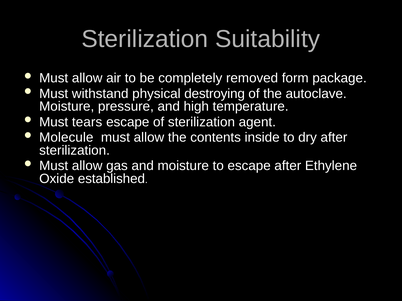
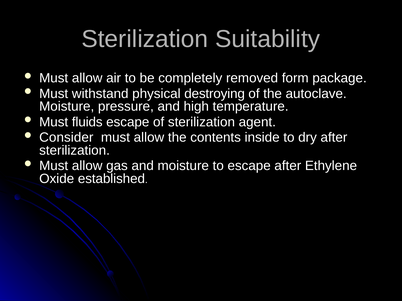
tears: tears -> fluids
Molecule: Molecule -> Consider
